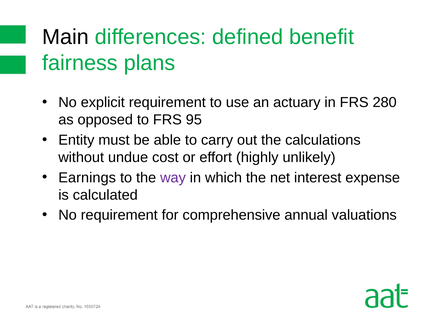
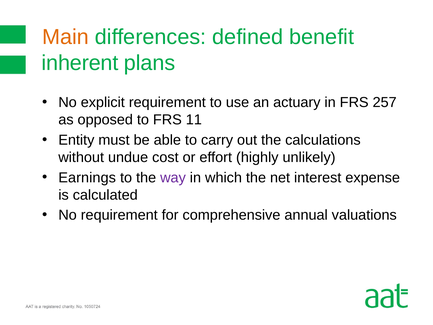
Main colour: black -> orange
fairness: fairness -> inherent
280: 280 -> 257
95: 95 -> 11
